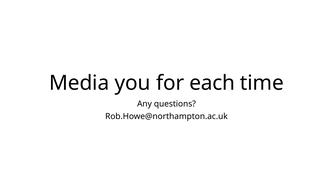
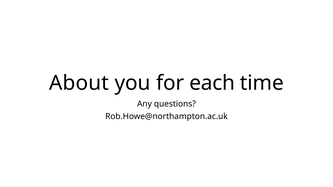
Media: Media -> About
